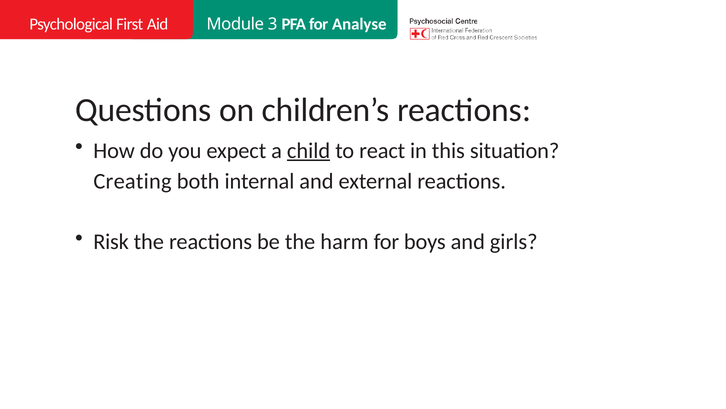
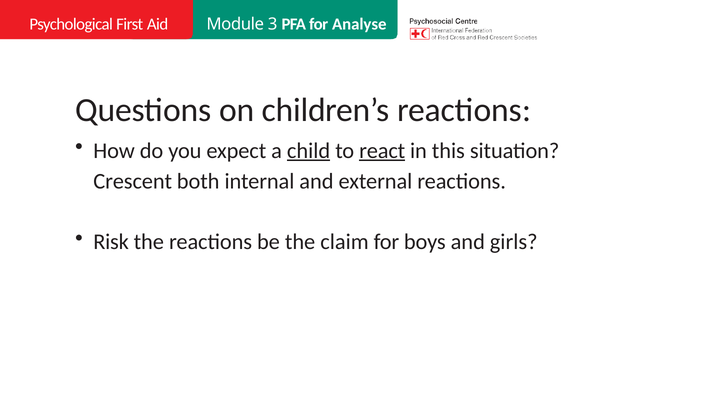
react underline: none -> present
Creating: Creating -> Crescent
harm: harm -> claim
